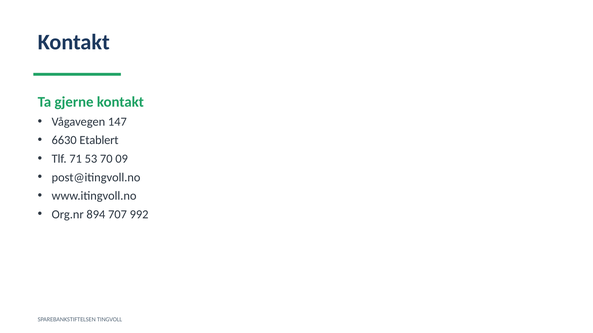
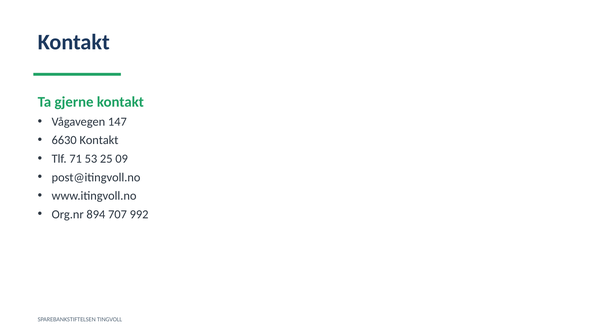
6630 Etablert: Etablert -> Kontakt
70: 70 -> 25
